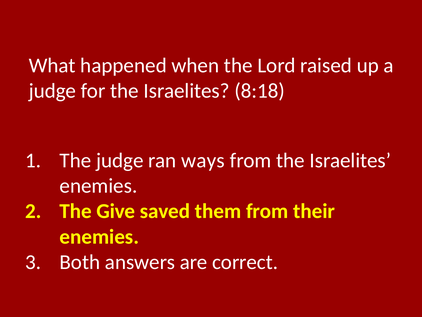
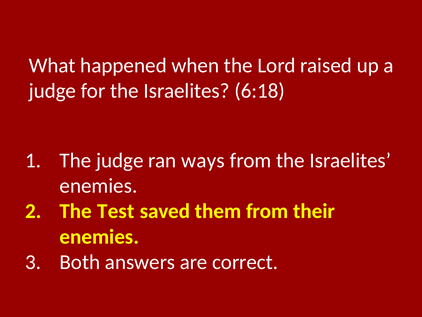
8:18: 8:18 -> 6:18
Give: Give -> Test
